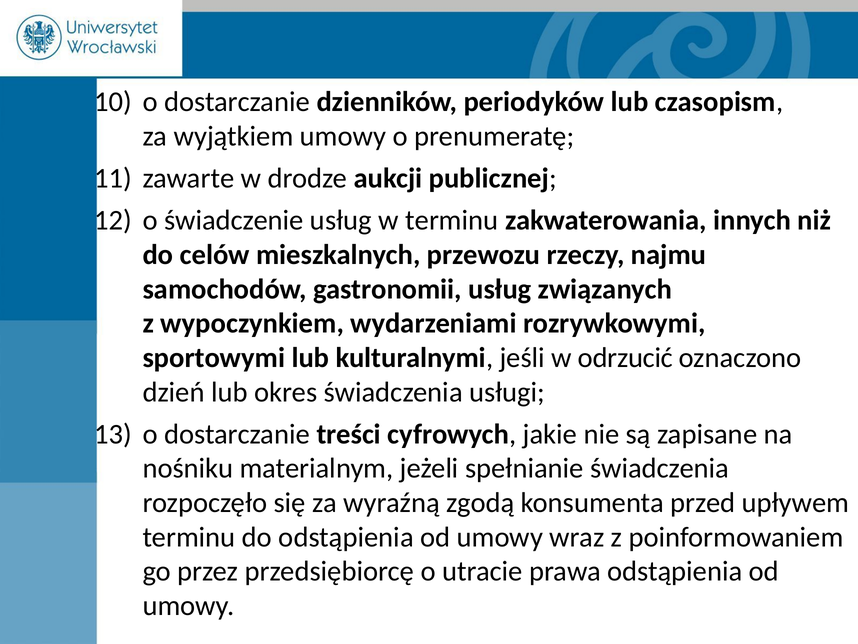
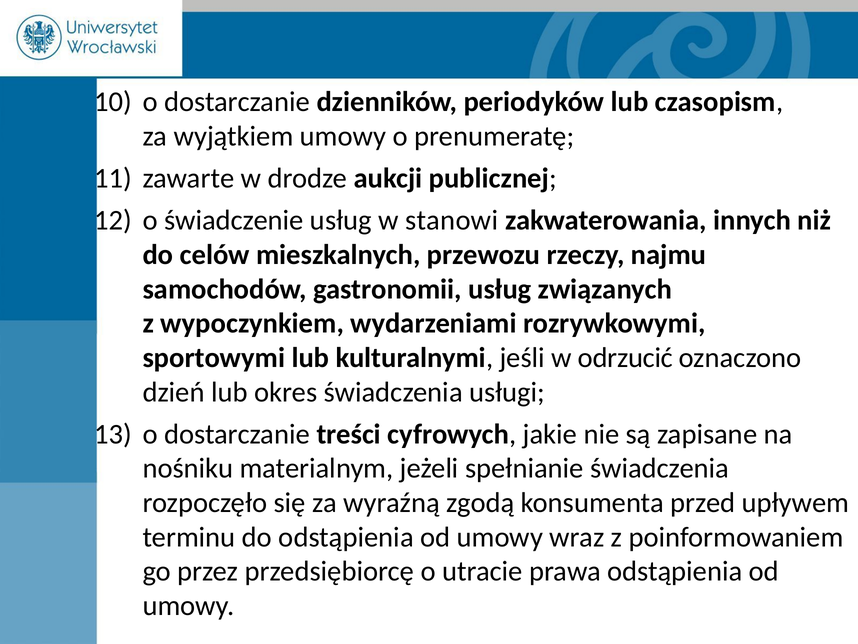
w terminu: terminu -> stanowi
